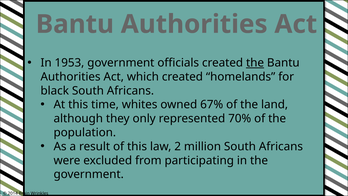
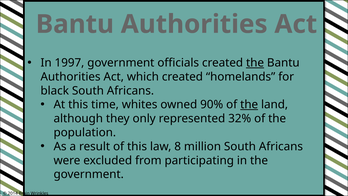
1953: 1953 -> 1997
67%: 67% -> 90%
the at (249, 105) underline: none -> present
70%: 70% -> 32%
2: 2 -> 8
